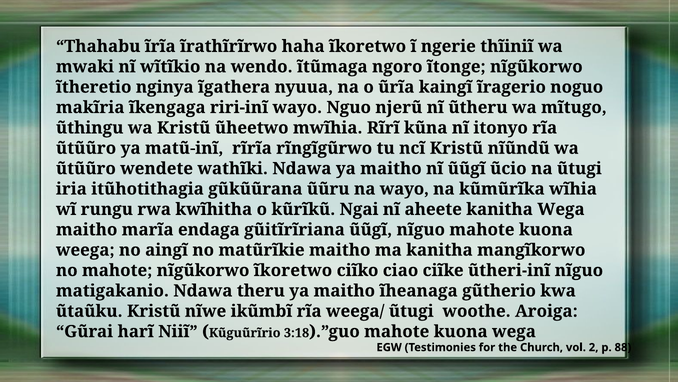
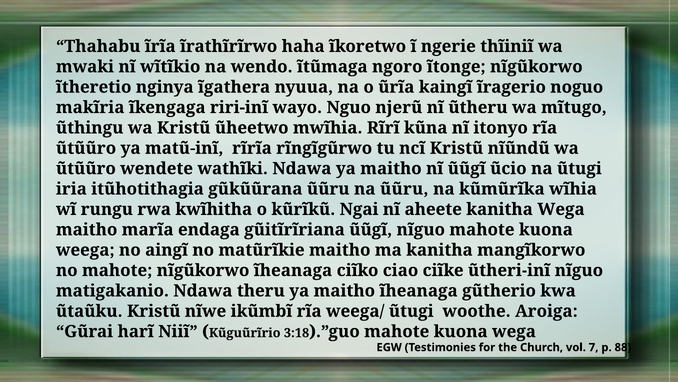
na wayo: wayo -> ũũru
nĩgũkorwo ĩkoretwo: ĩkoretwo -> ĩheanaga
2: 2 -> 7
